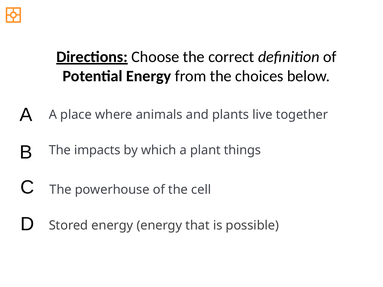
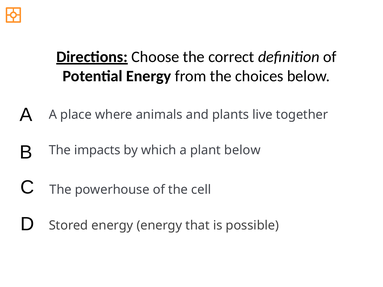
plant things: things -> below
